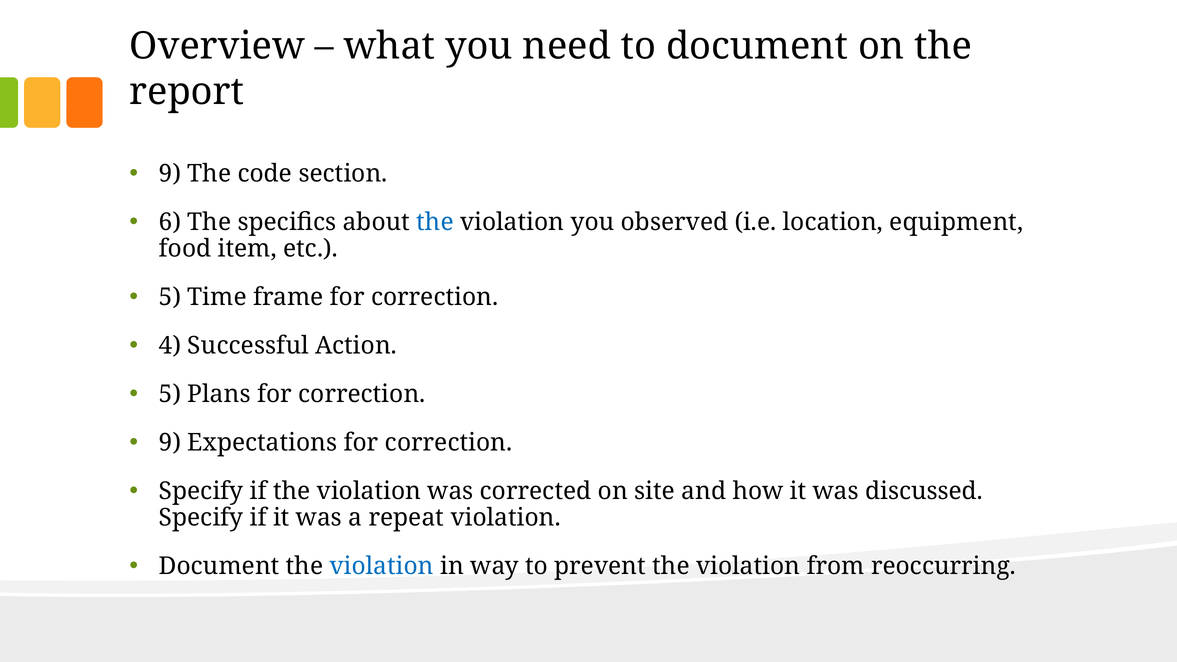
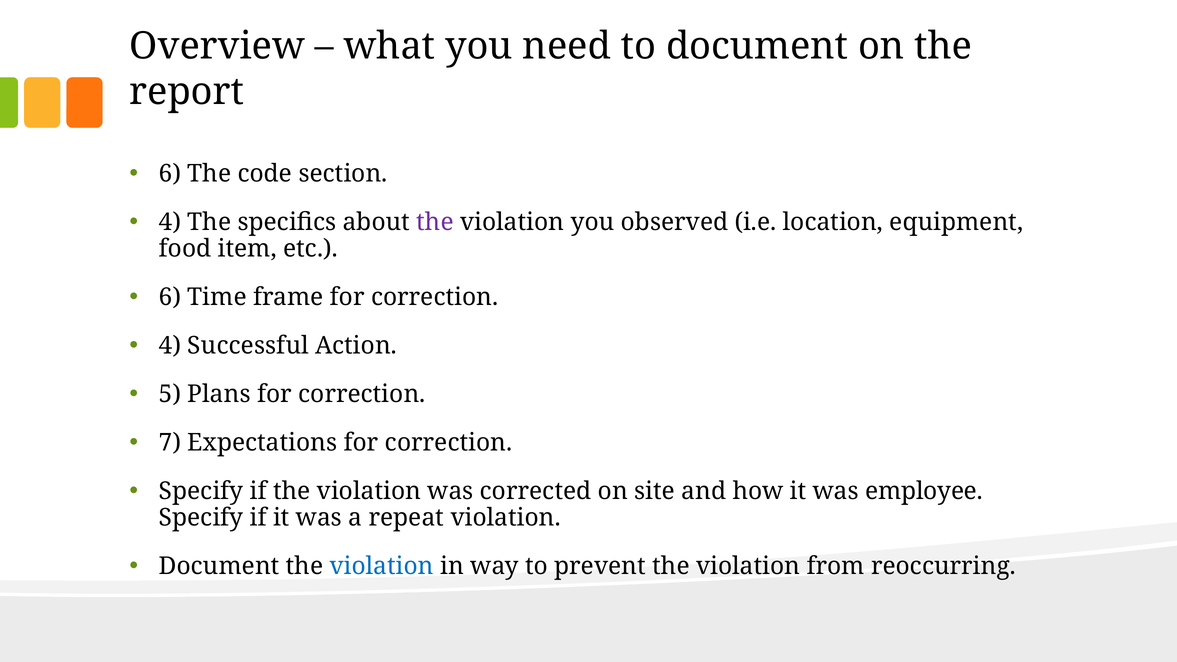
9 at (170, 174): 9 -> 6
6 at (170, 222): 6 -> 4
the at (435, 222) colour: blue -> purple
5 at (170, 297): 5 -> 6
9 at (170, 443): 9 -> 7
discussed: discussed -> employee
